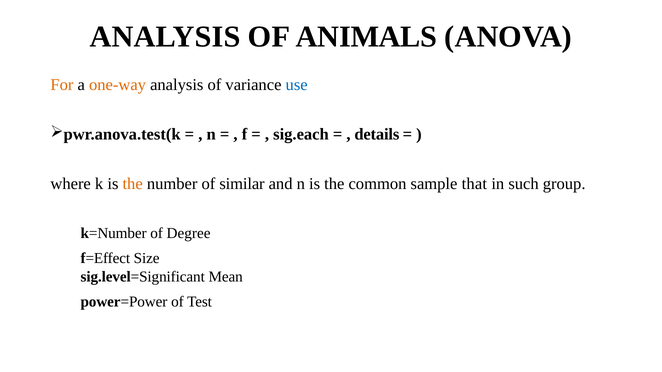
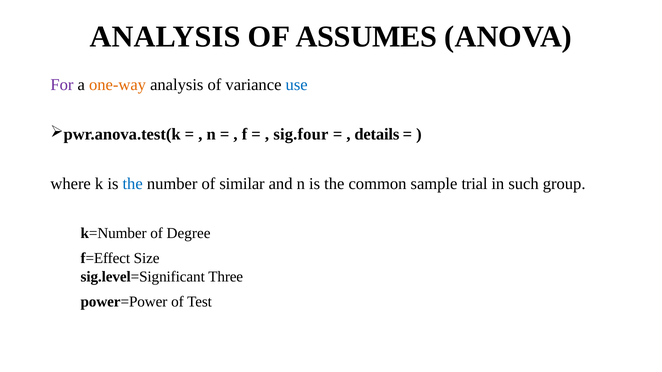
ANIMALS: ANIMALS -> ASSUMES
For colour: orange -> purple
sig.each: sig.each -> sig.four
the at (133, 184) colour: orange -> blue
that: that -> trial
Mean: Mean -> Three
